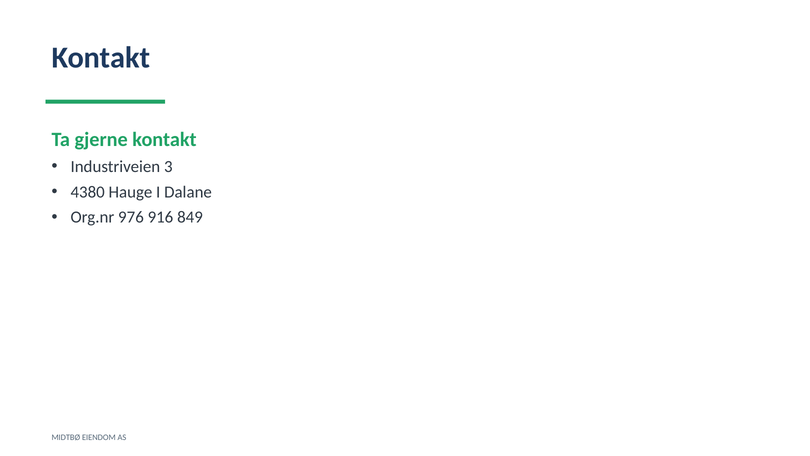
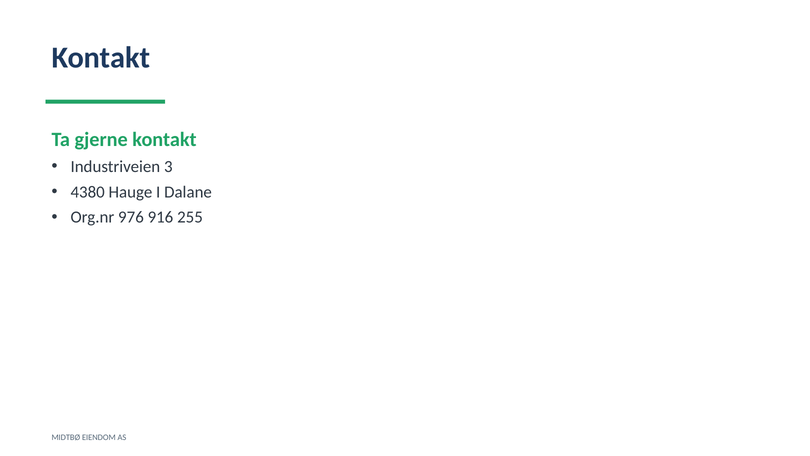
849: 849 -> 255
